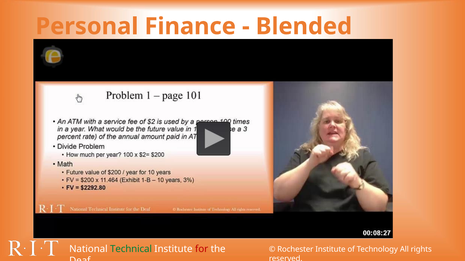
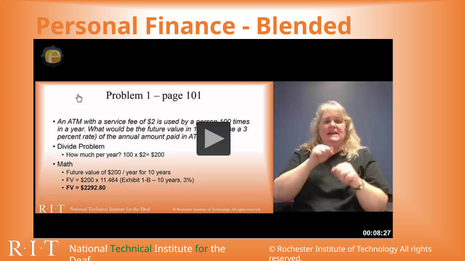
for colour: red -> green
